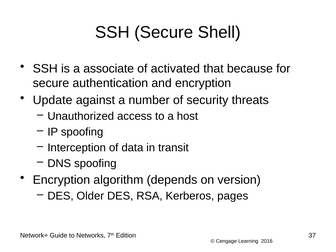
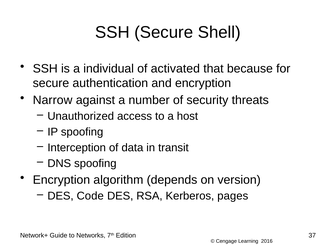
associate: associate -> individual
Update: Update -> Narrow
Older: Older -> Code
